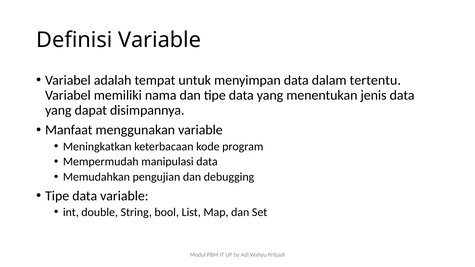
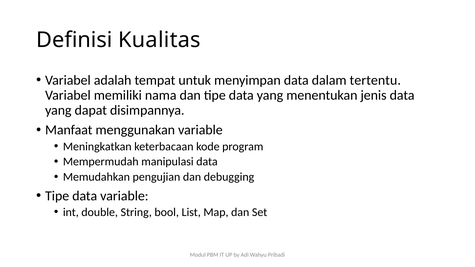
Definisi Variable: Variable -> Kualitas
